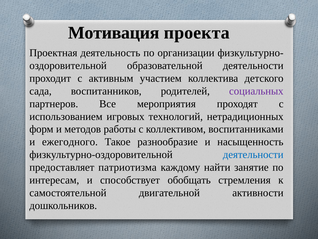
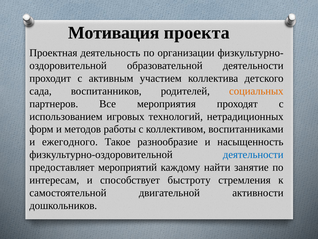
социальных colour: purple -> orange
патриотизма: патриотизма -> мероприятий
обобщать: обобщать -> быстроту
